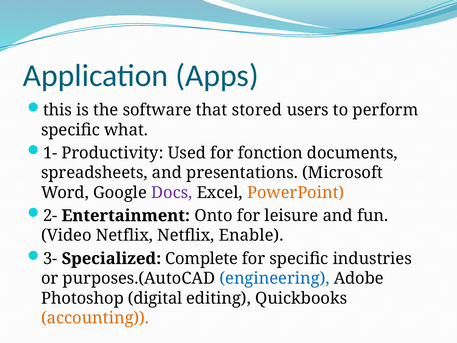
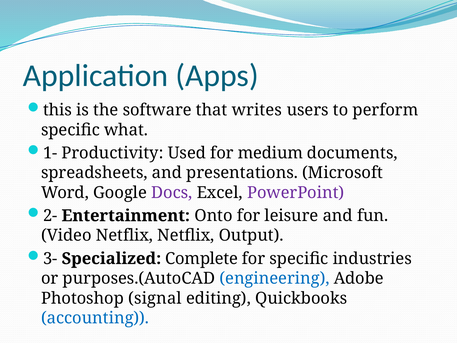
stored: stored -> writes
fonction: fonction -> medium
PowerPoint colour: orange -> purple
Enable: Enable -> Output
digital: digital -> signal
accounting colour: orange -> blue
